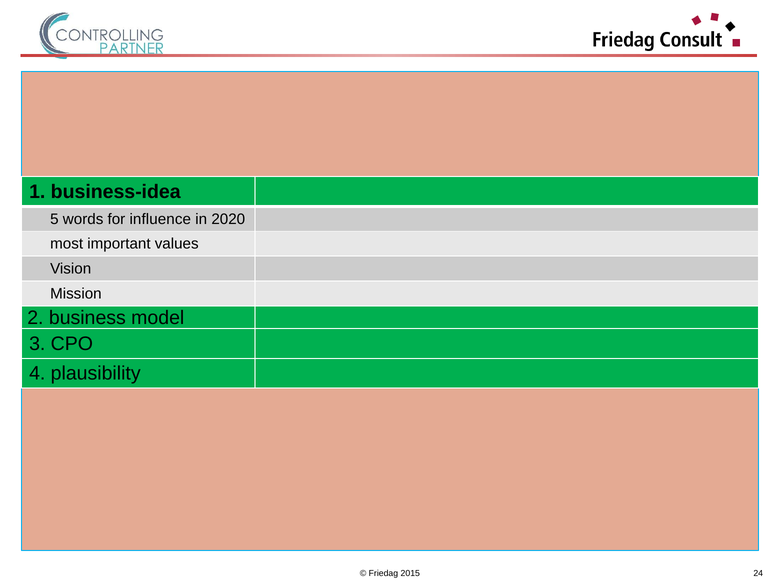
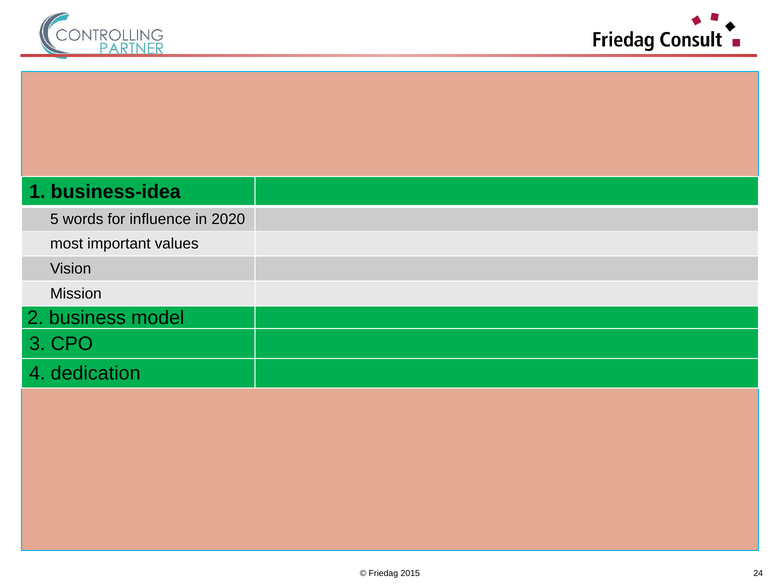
plausibility: plausibility -> dedication
